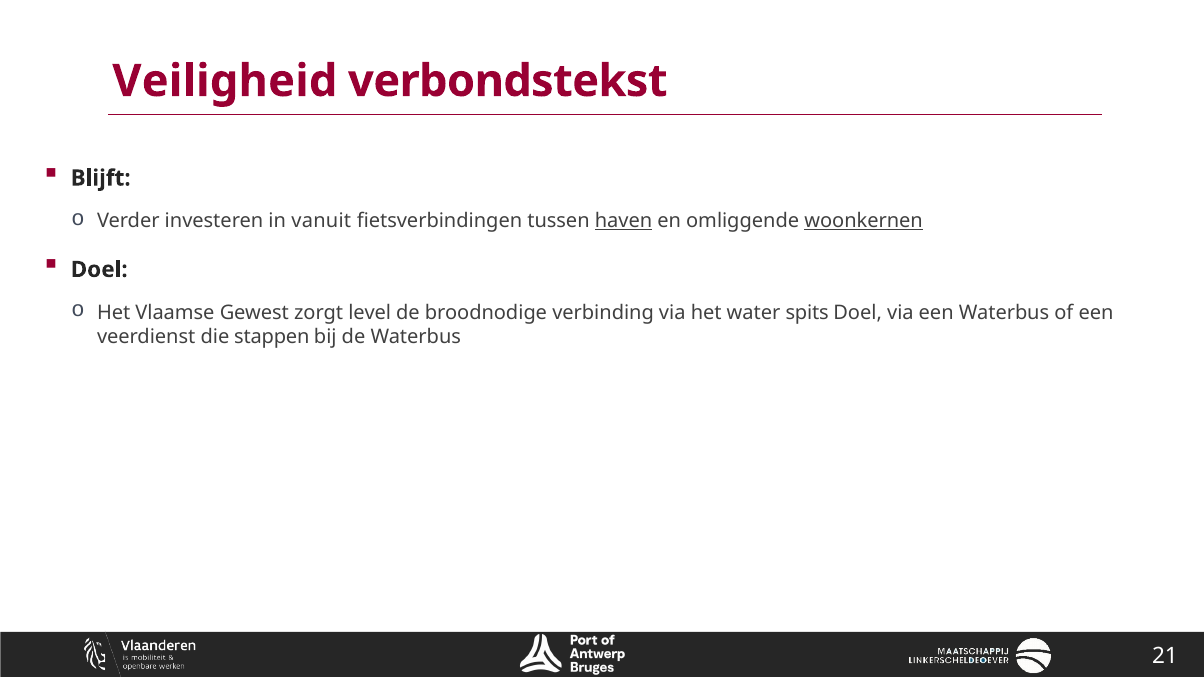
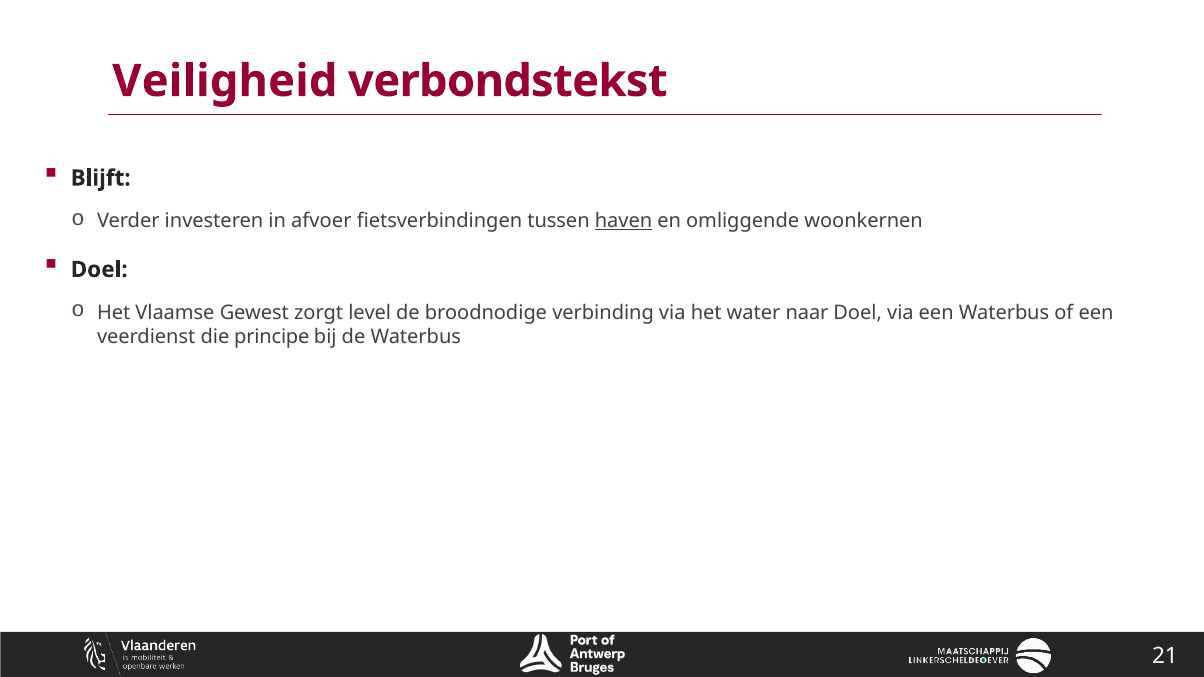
vanuit: vanuit -> afvoer
woonkernen underline: present -> none
spits: spits -> naar
stappen: stappen -> principe
